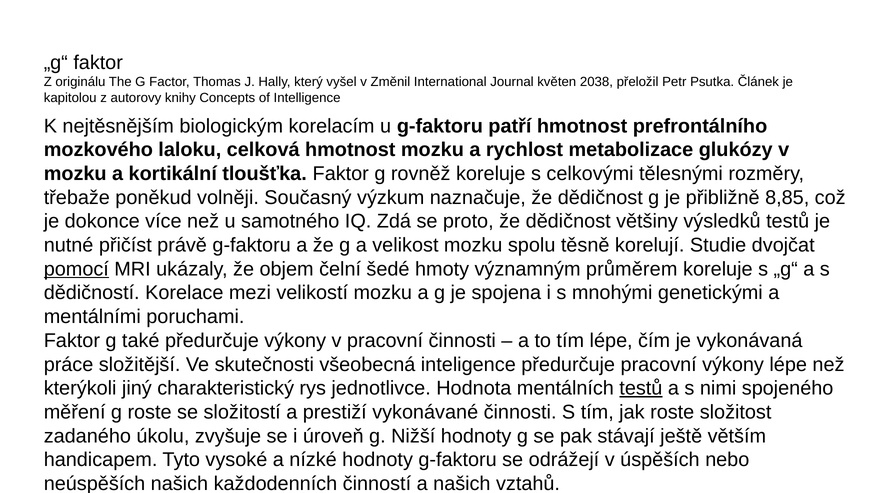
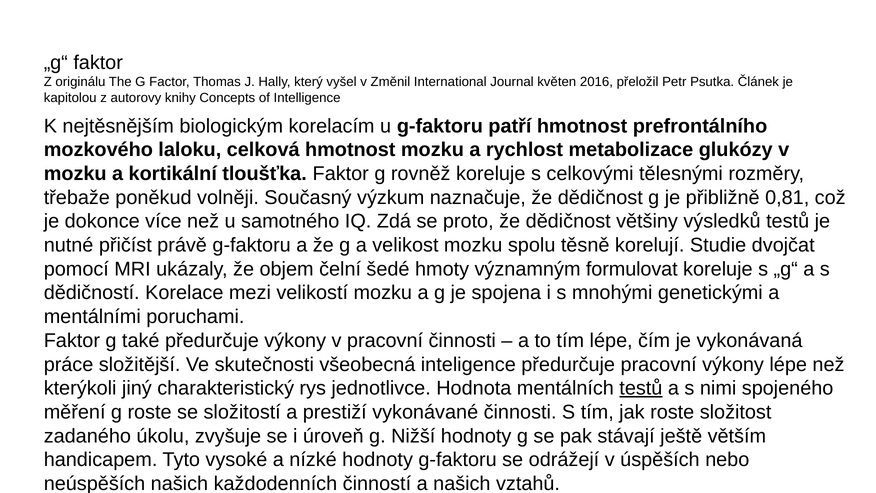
2038: 2038 -> 2016
8,85: 8,85 -> 0,81
pomocí underline: present -> none
průměrem: průměrem -> formulovat
